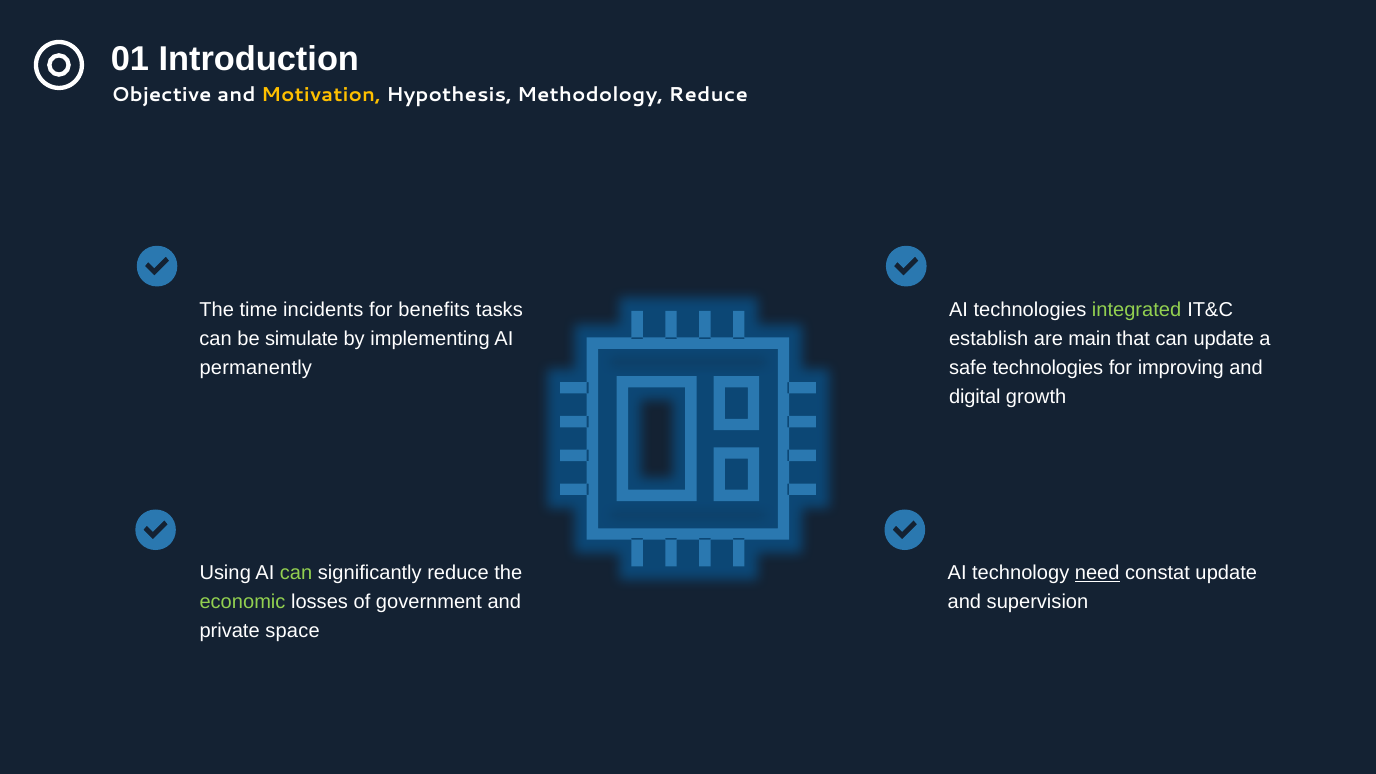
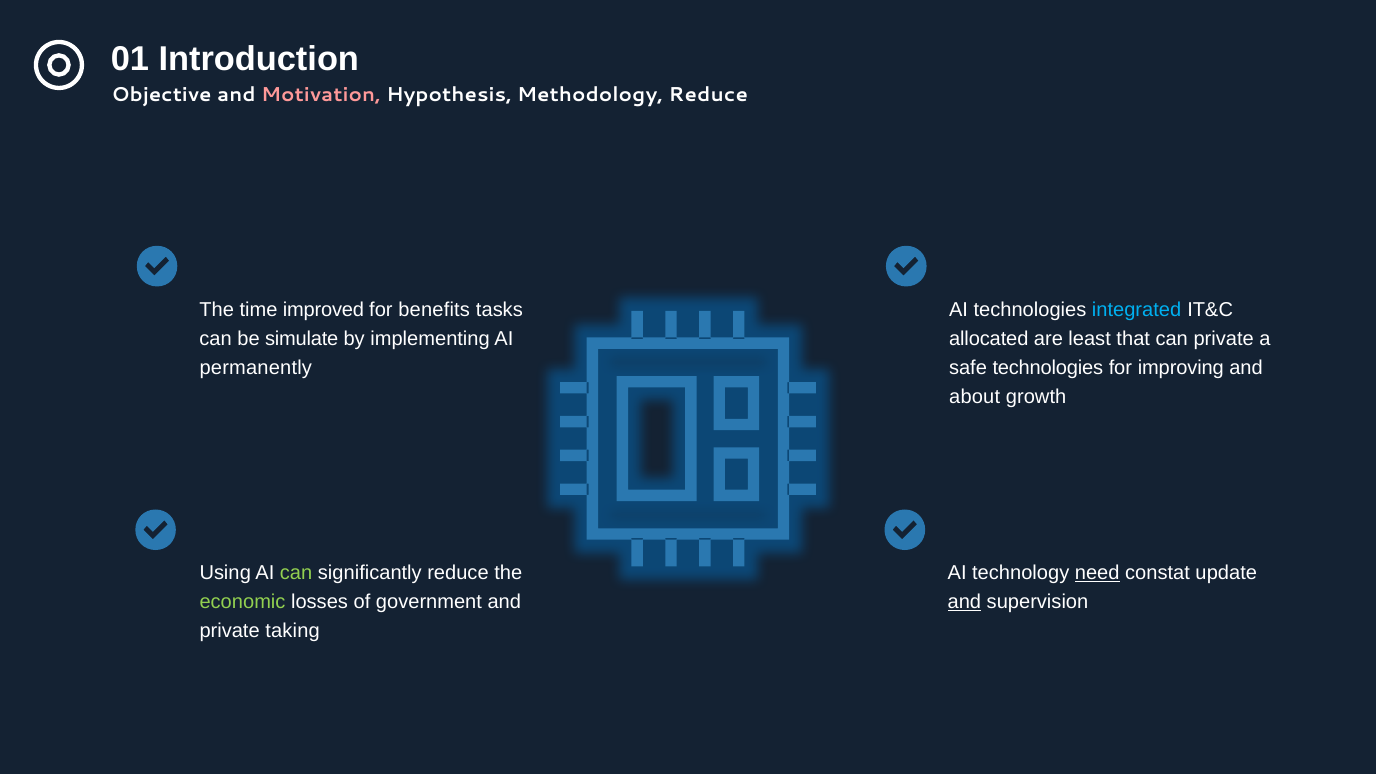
Motivation colour: yellow -> pink
incidents: incidents -> improved
integrated colour: light green -> light blue
establish: establish -> allocated
main: main -> least
can update: update -> private
digital: digital -> about
and at (964, 602) underline: none -> present
space: space -> taking
